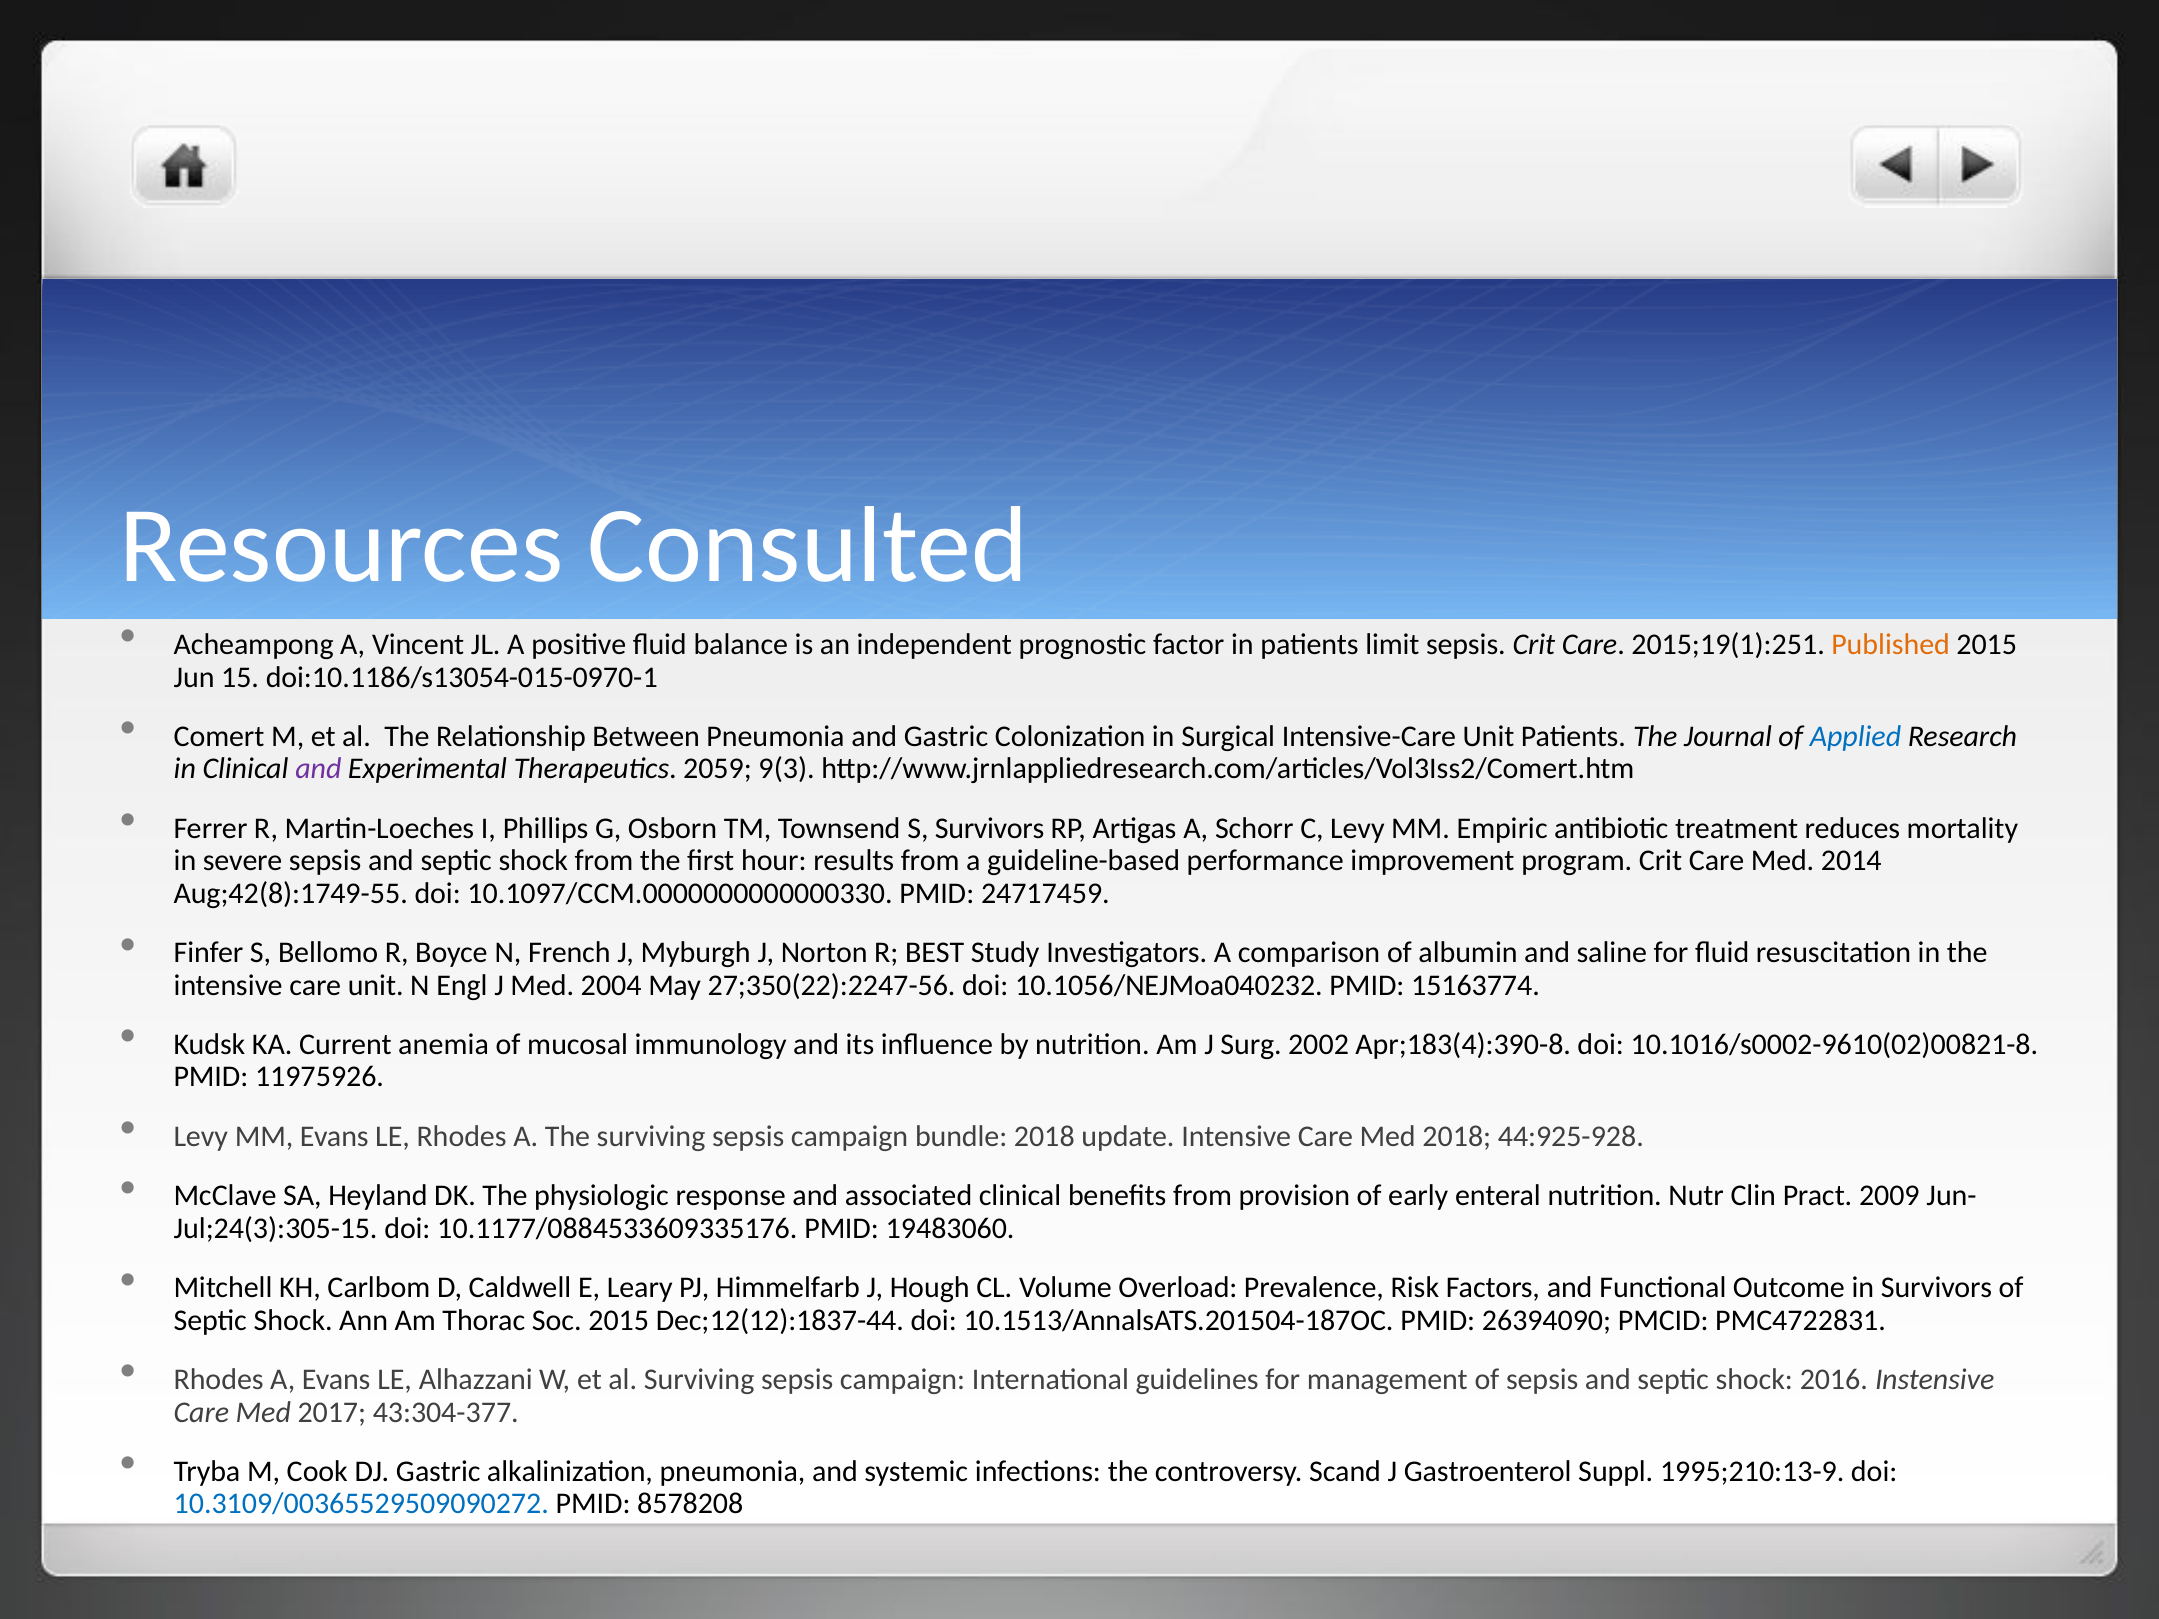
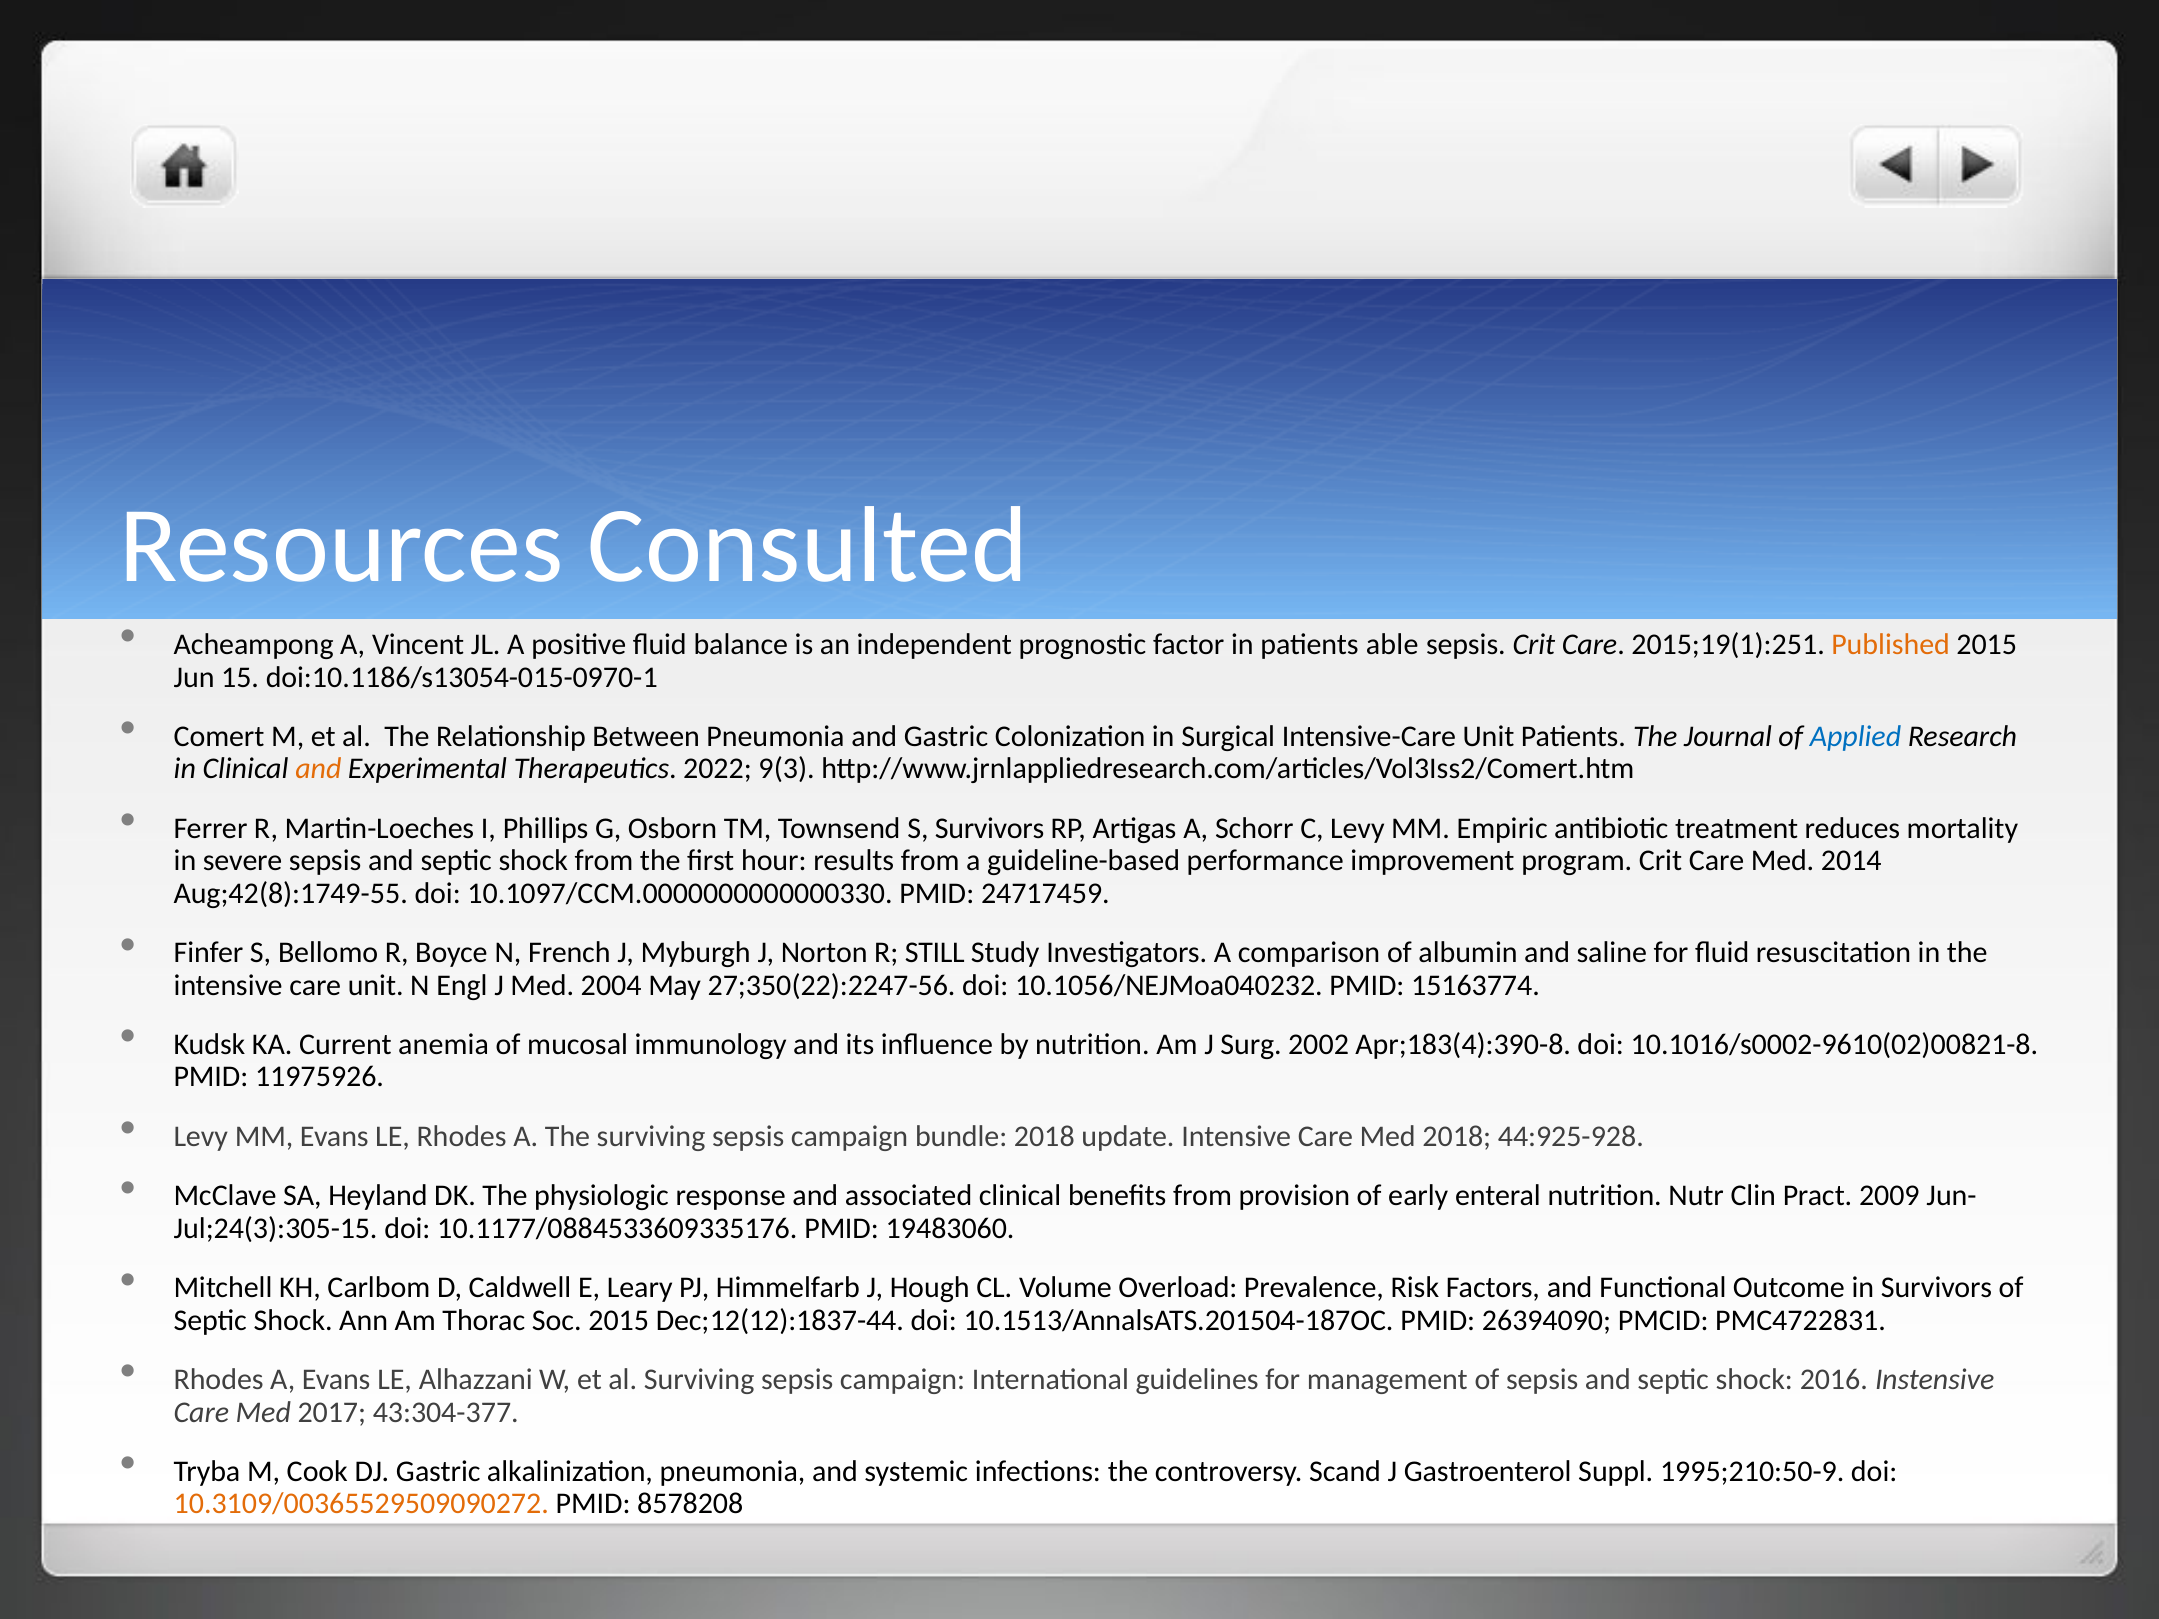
limit: limit -> able
and at (318, 769) colour: purple -> orange
2059: 2059 -> 2022
BEST: BEST -> STILL
1995;210:13-9: 1995;210:13-9 -> 1995;210:50-9
10.3109/00365529509090272 colour: blue -> orange
